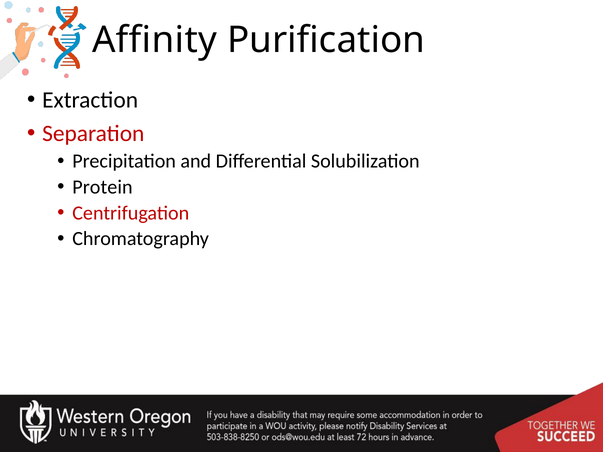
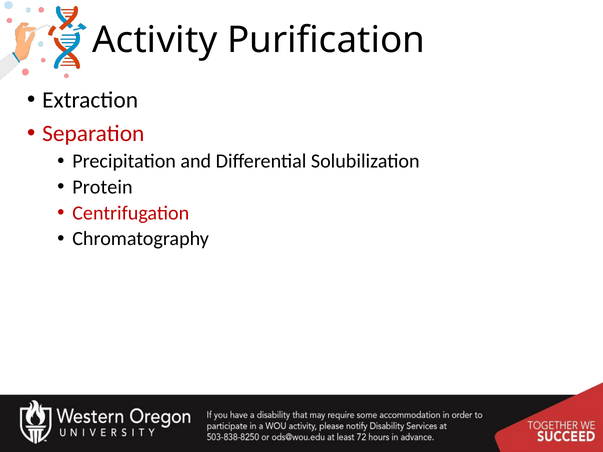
Affinity: Affinity -> Activity
